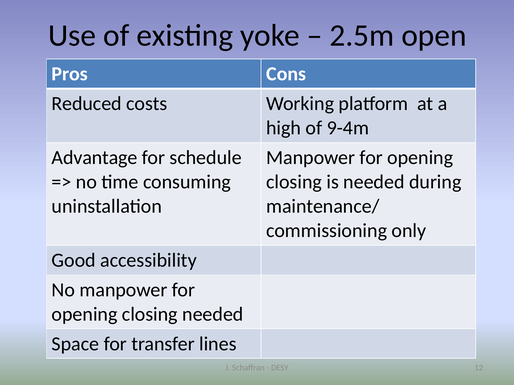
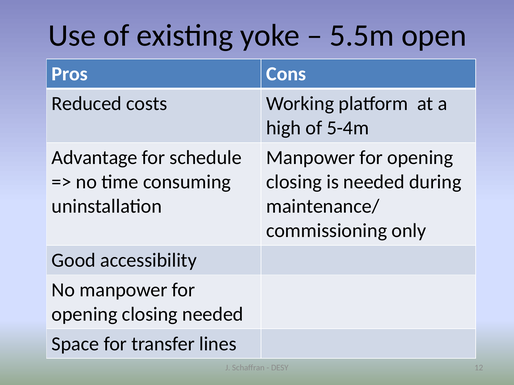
2.5m: 2.5m -> 5.5m
9-4m: 9-4m -> 5-4m
